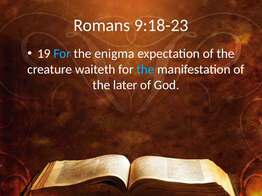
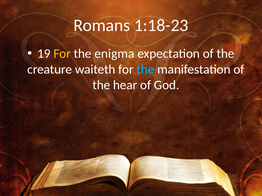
9:18-23: 9:18-23 -> 1:18-23
For at (62, 54) colour: light blue -> yellow
later: later -> hear
